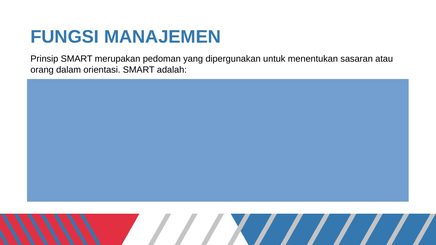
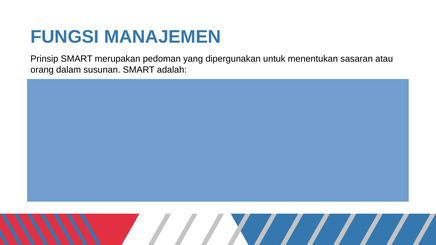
orientasi: orientasi -> susunan
